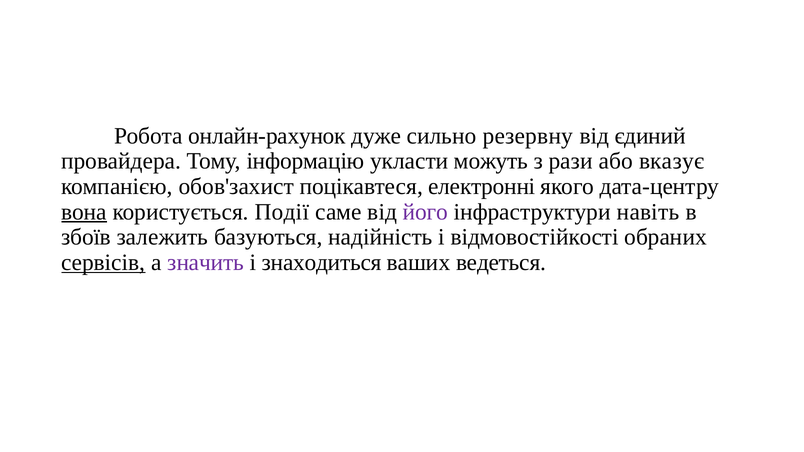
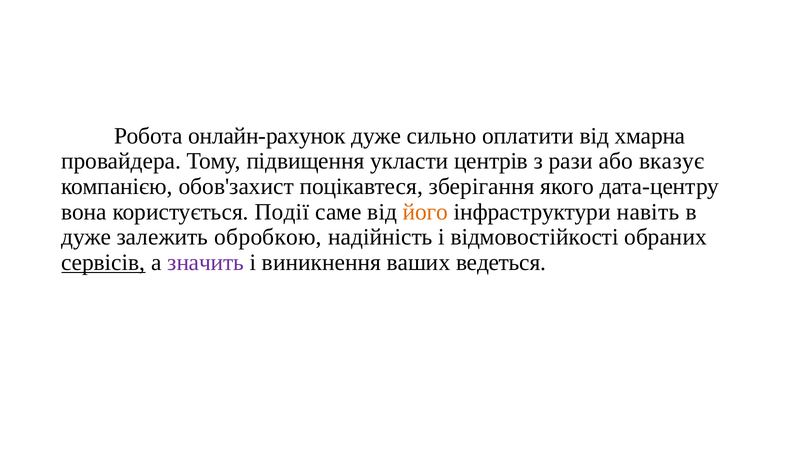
резервну: резервну -> оплатити
єдиний: єдиний -> хмарна
інформацію: інформацію -> підвищення
можуть: можуть -> центрів
електронні: електронні -> зберігання
вона underline: present -> none
його colour: purple -> orange
збоїв at (86, 237): збоїв -> дуже
базуються: базуються -> обробкою
знаходиться: знаходиться -> виникнення
